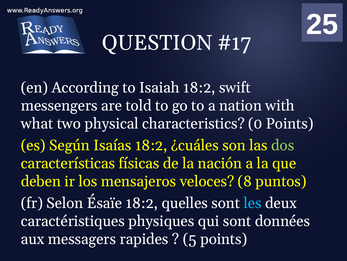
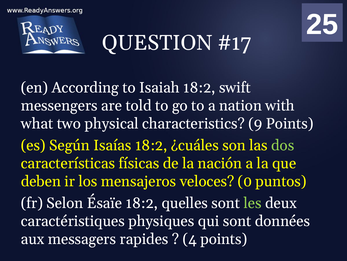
0: 0 -> 9
8: 8 -> 0
les colour: light blue -> light green
5: 5 -> 4
